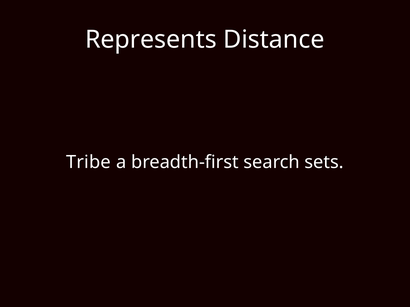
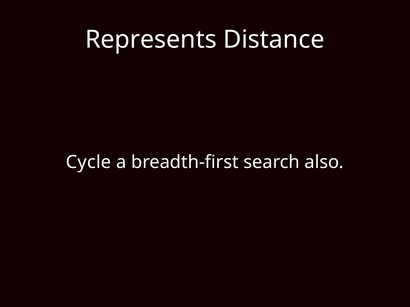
Tribe: Tribe -> Cycle
sets: sets -> also
